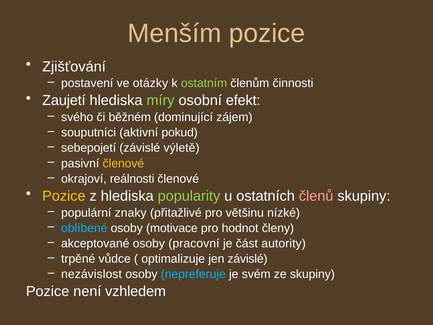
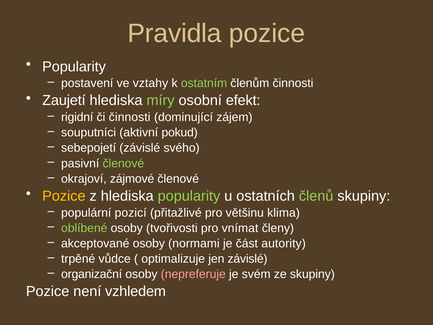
Menším: Menším -> Pravidla
Zjišťování at (74, 67): Zjišťování -> Popularity
otázky: otázky -> vztahy
svého: svého -> rigidní
či běžném: běžném -> činnosti
výletě: výletě -> svého
členové at (123, 163) colour: yellow -> light green
reálnosti: reálnosti -> zájmové
členů colour: pink -> light green
znaky: znaky -> pozicí
nízké: nízké -> klima
oblíbené colour: light blue -> light green
motivace: motivace -> tvořivosti
hodnot: hodnot -> vnímat
pracovní: pracovní -> normami
nezávislost: nezávislost -> organizační
nepreferuje colour: light blue -> pink
